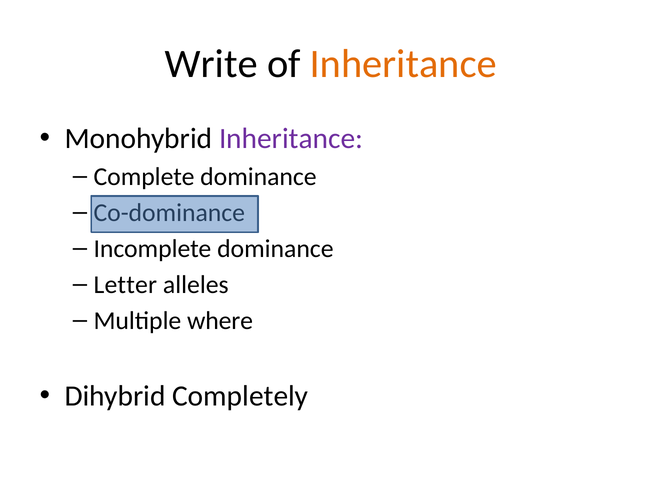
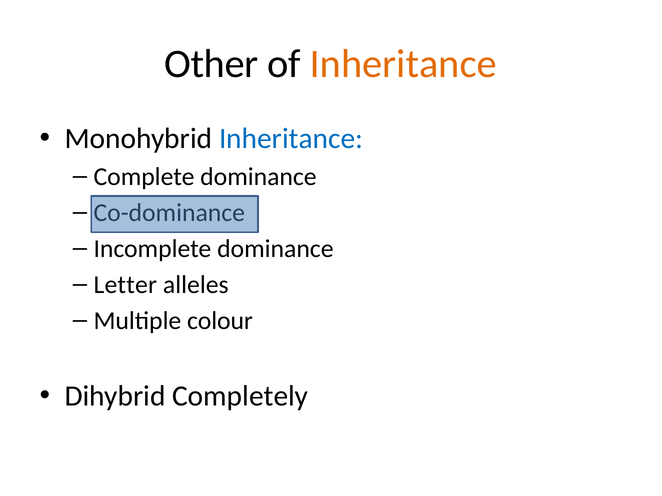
Write: Write -> Other
Inheritance at (291, 139) colour: purple -> blue
where: where -> colour
